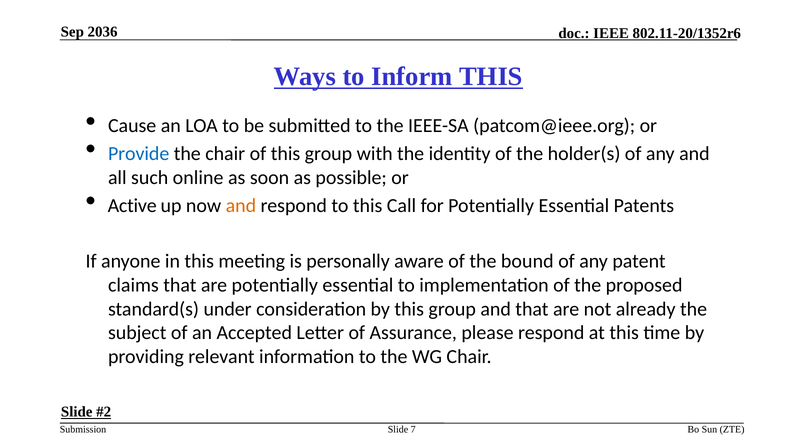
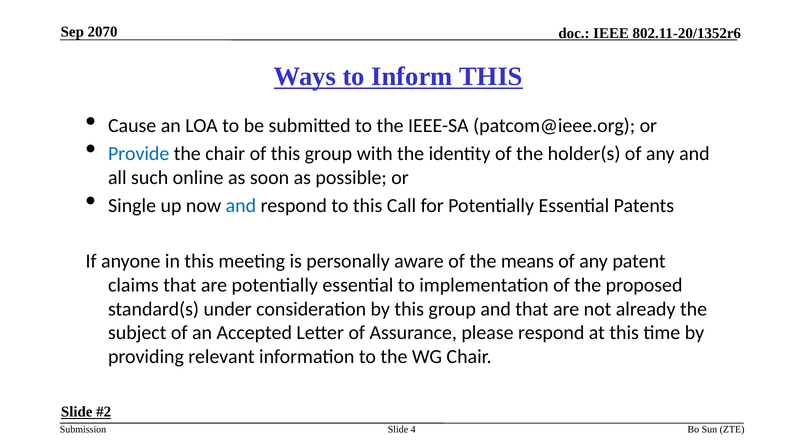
2036: 2036 -> 2070
Active: Active -> Single
and at (241, 206) colour: orange -> blue
bound: bound -> means
7: 7 -> 4
